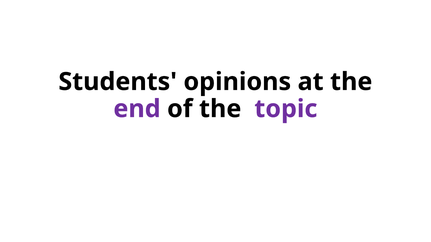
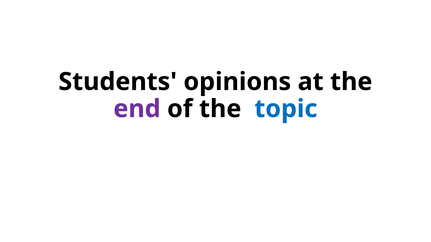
topic colour: purple -> blue
